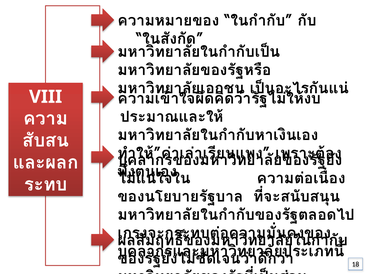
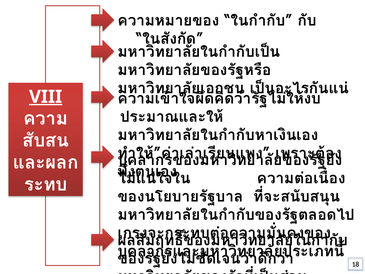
VIII underline: none -> present
